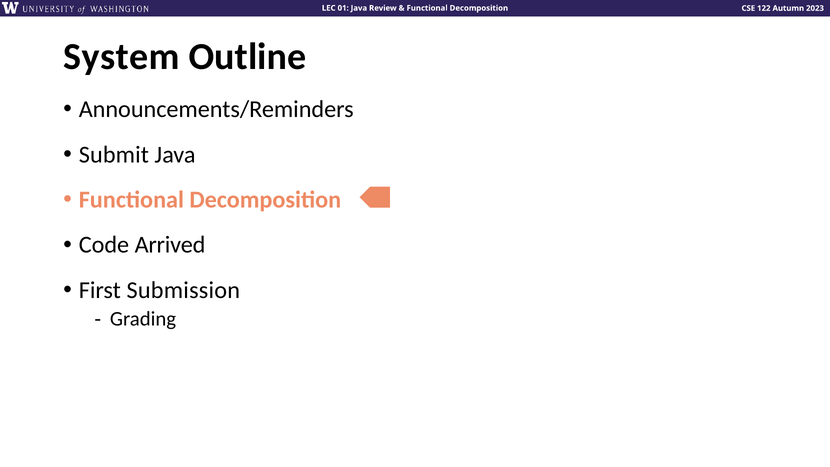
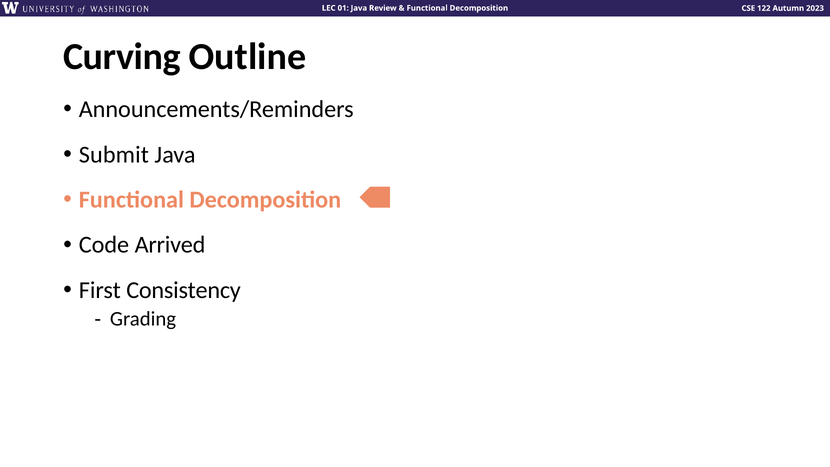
System: System -> Curving
Submission: Submission -> Consistency
